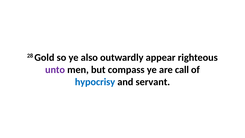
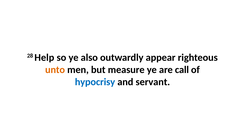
Gold: Gold -> Help
unto colour: purple -> orange
compass: compass -> measure
